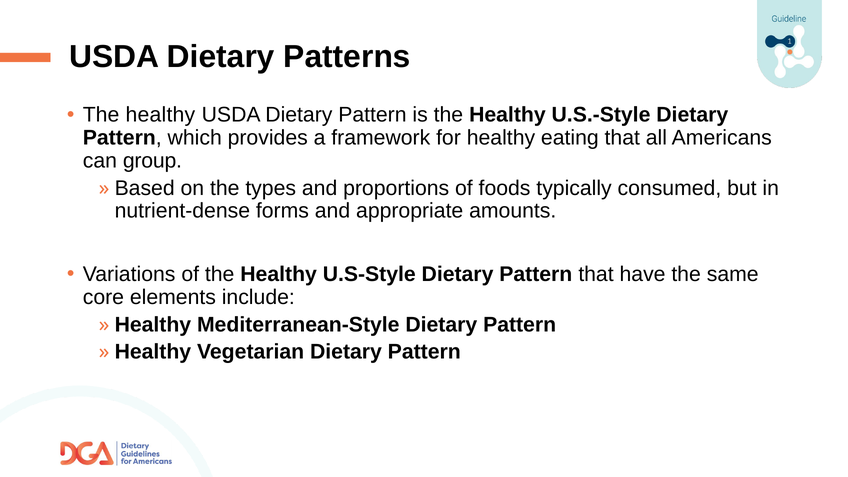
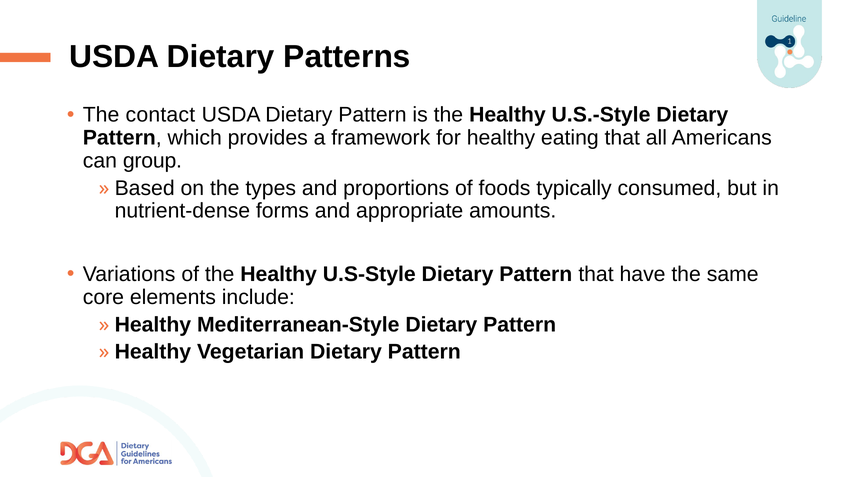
healthy at (160, 115): healthy -> contact
